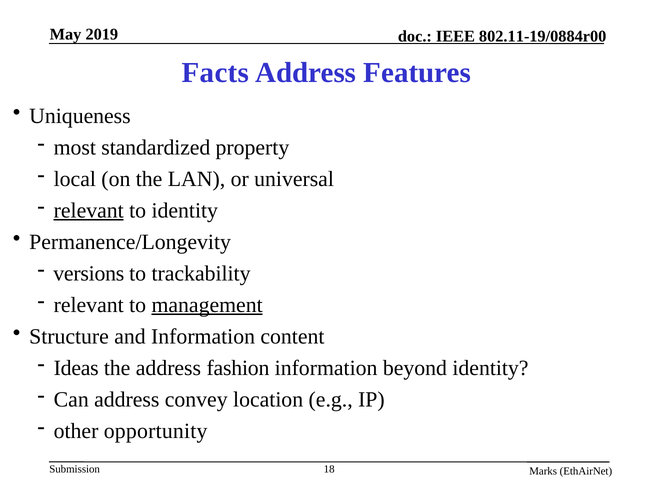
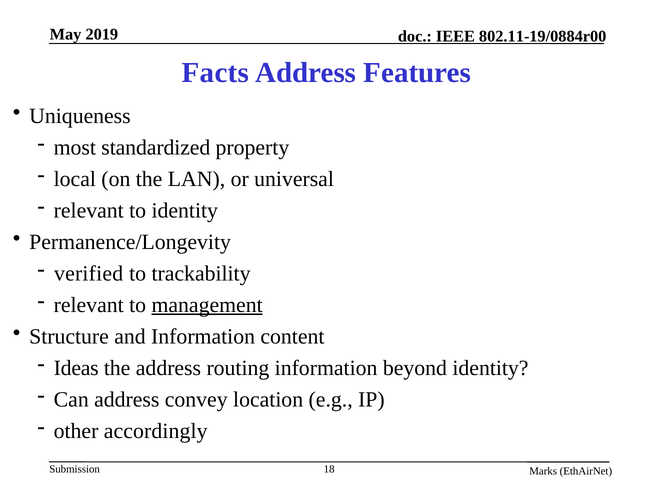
relevant at (89, 211) underline: present -> none
versions: versions -> verified
fashion: fashion -> routing
opportunity: opportunity -> accordingly
